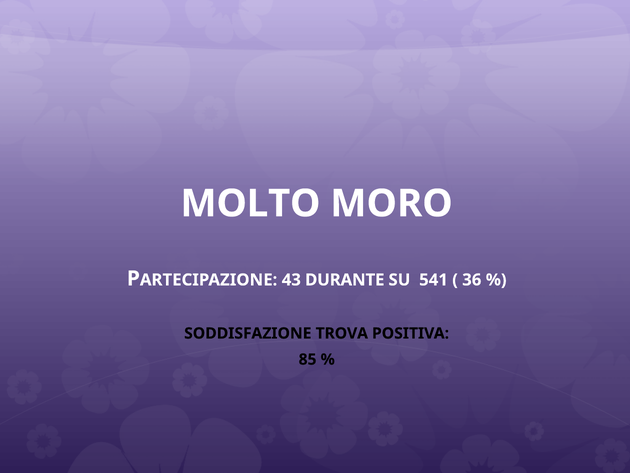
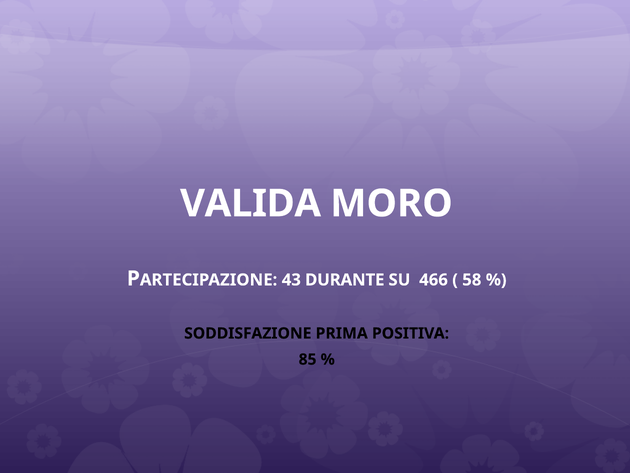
MOLTO: MOLTO -> VALIDA
541: 541 -> 466
36: 36 -> 58
TROVA: TROVA -> PRIMA
